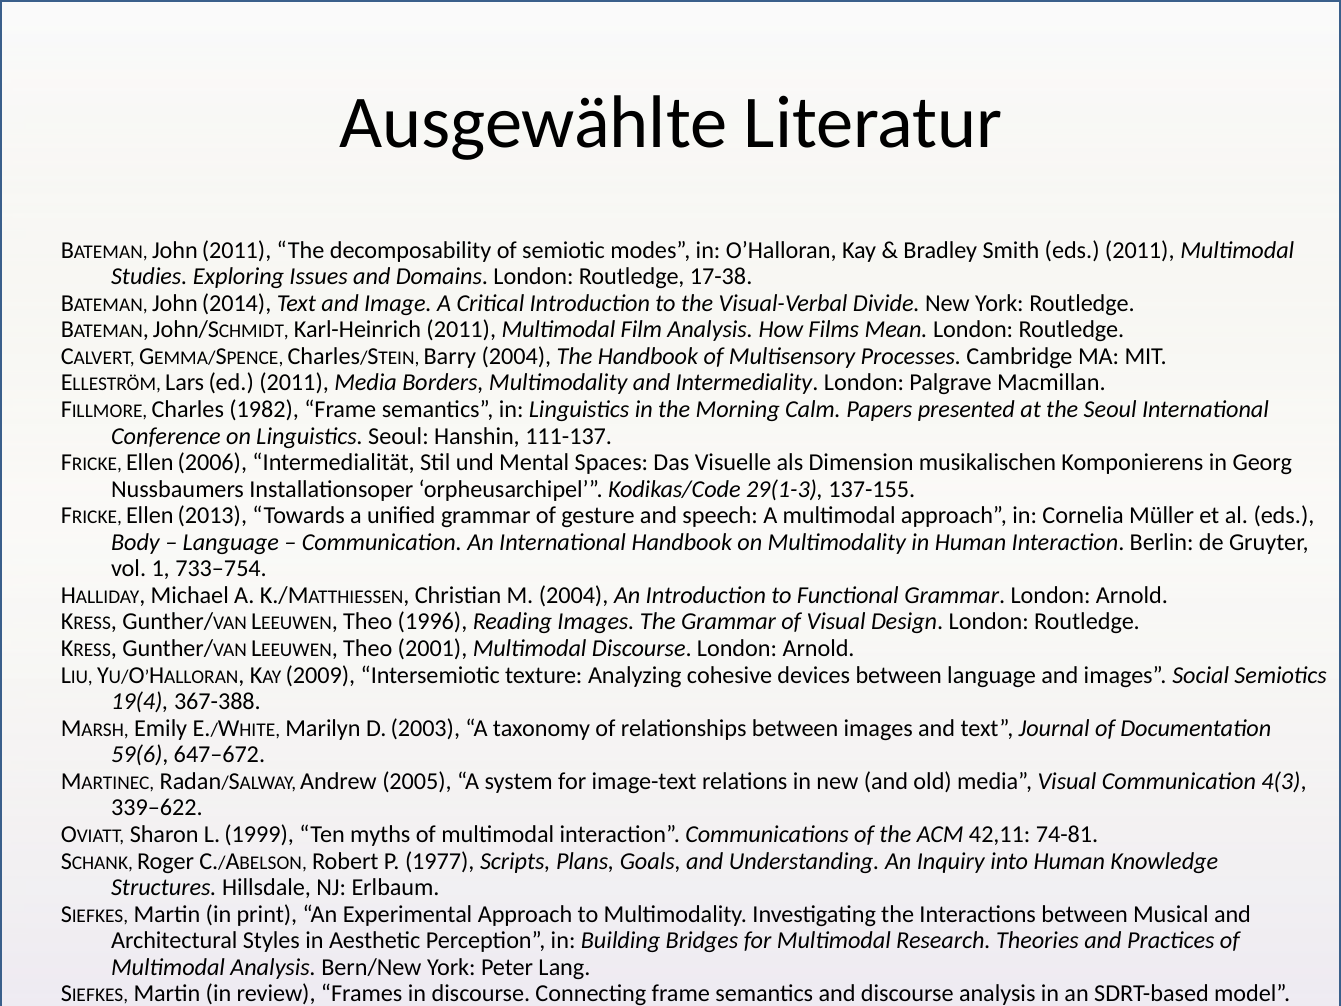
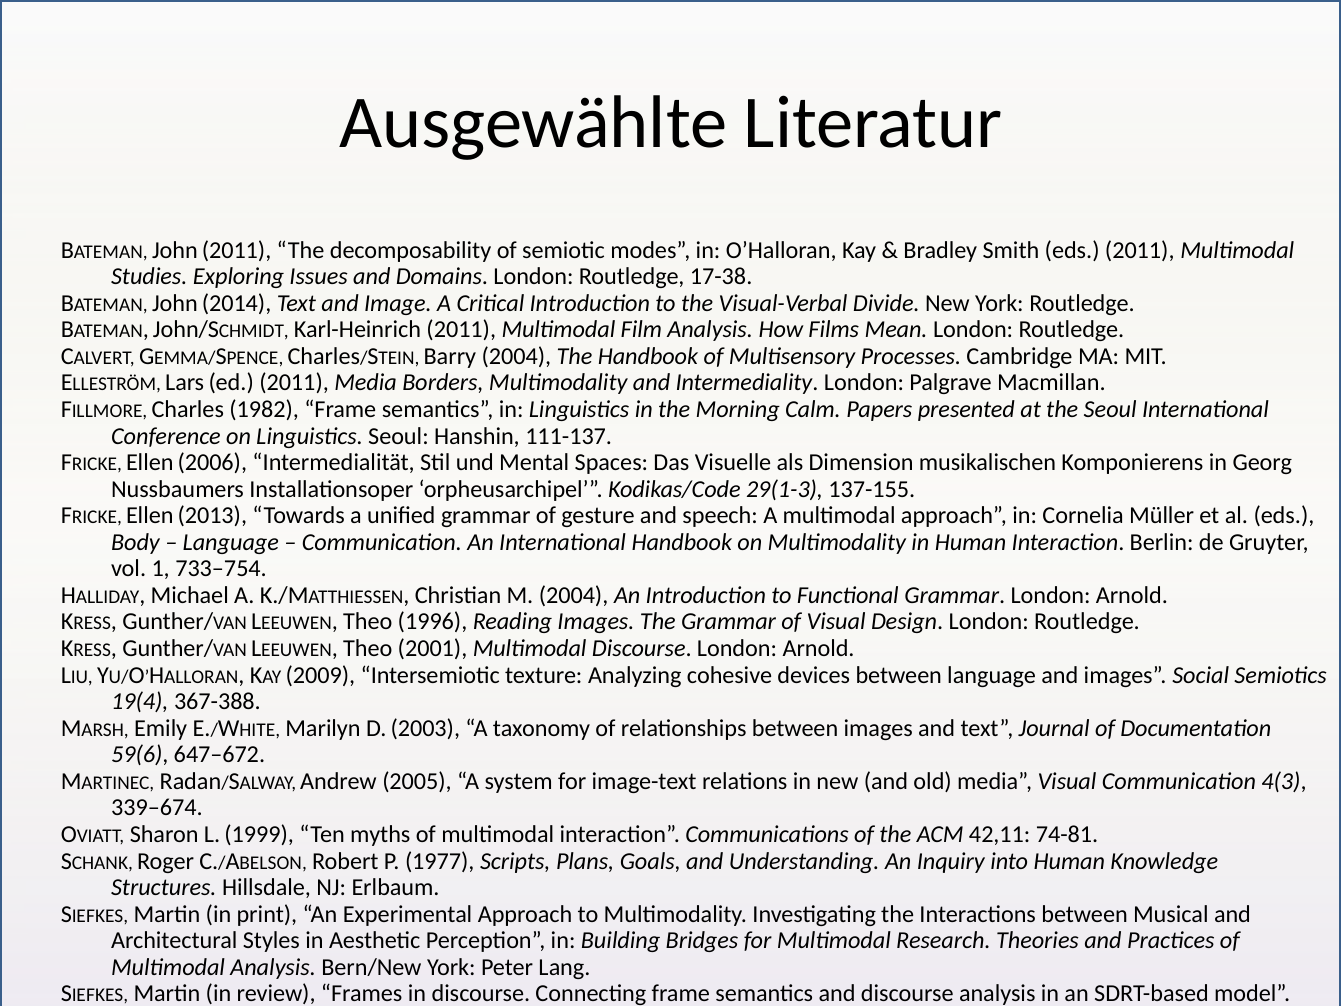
339–622: 339–622 -> 339–674
